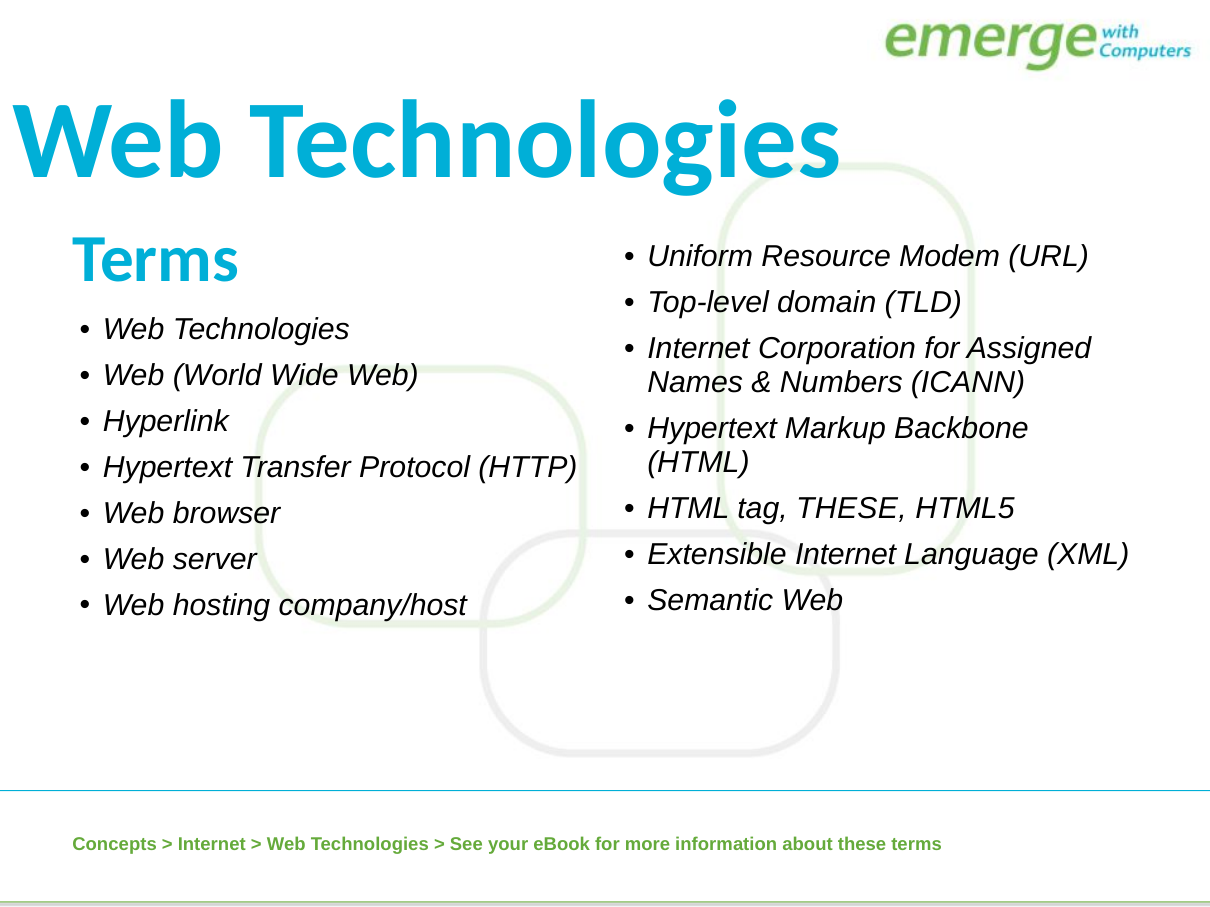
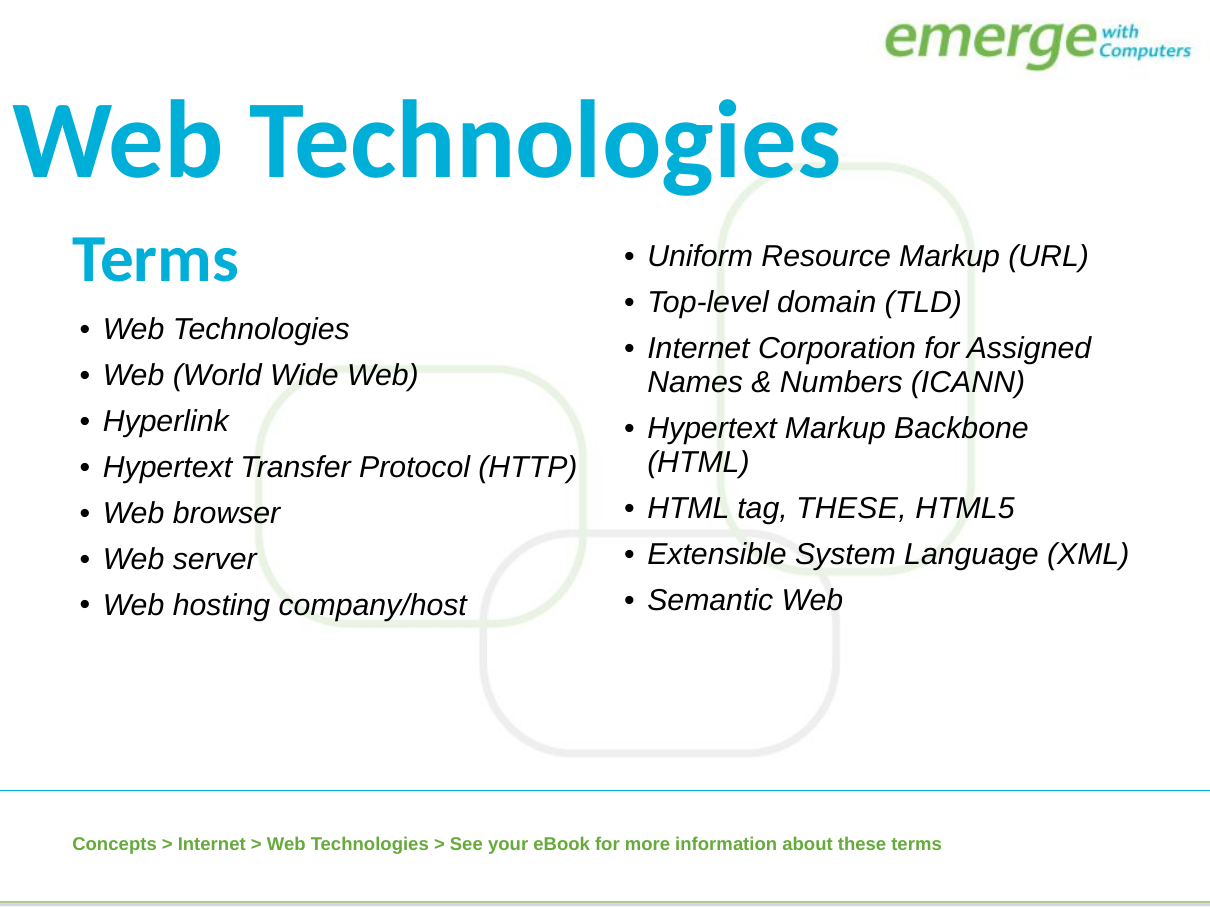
Resource Modem: Modem -> Markup
Extensible Internet: Internet -> System
